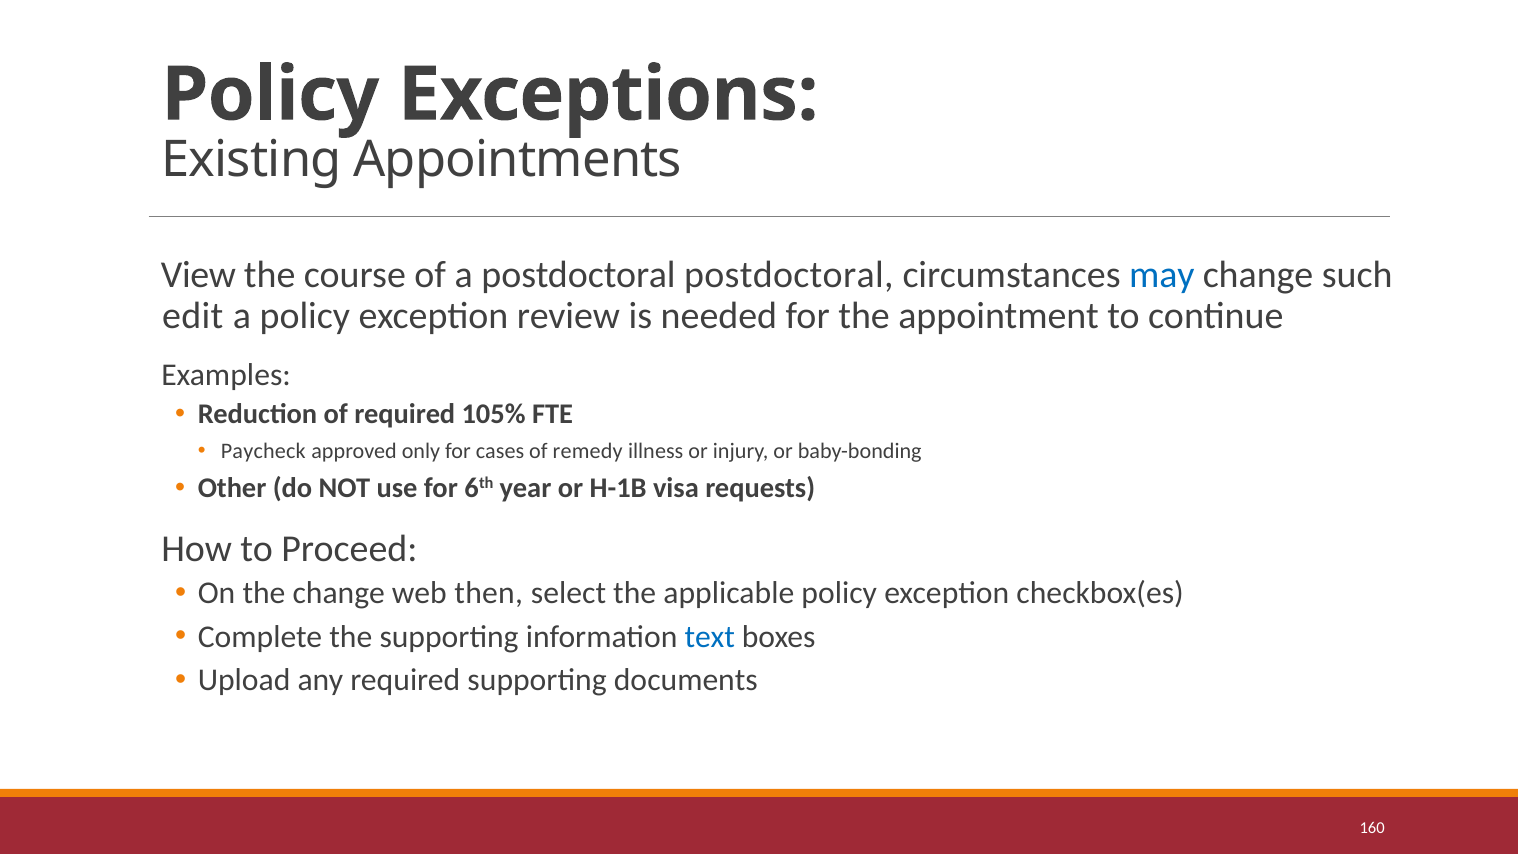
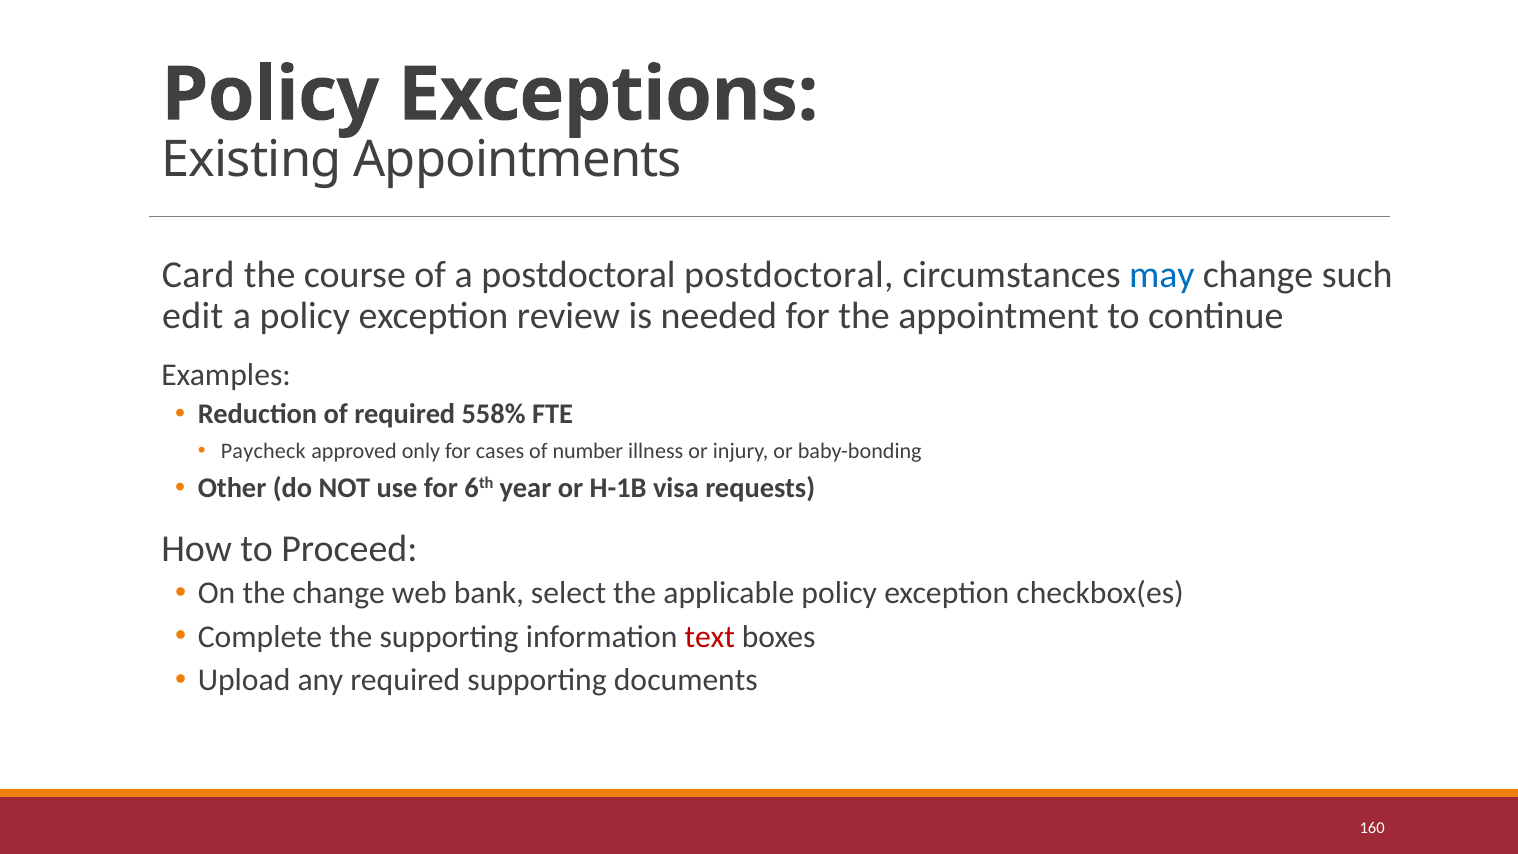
View: View -> Card
105%: 105% -> 558%
remedy: remedy -> number
then: then -> bank
text colour: blue -> red
